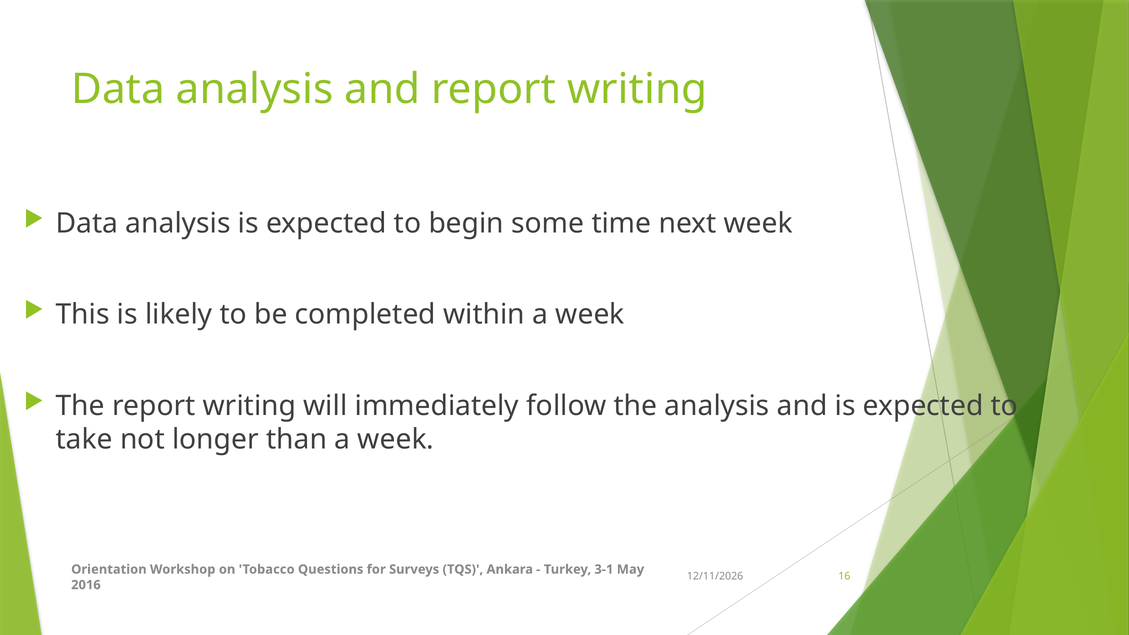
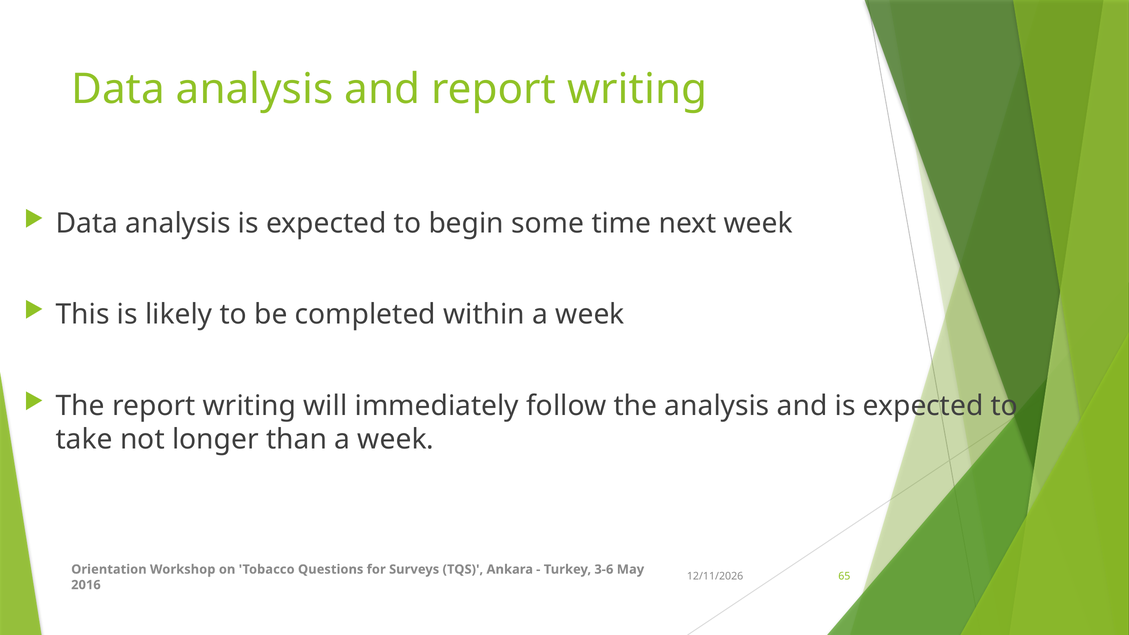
3-1: 3-1 -> 3-6
16: 16 -> 65
